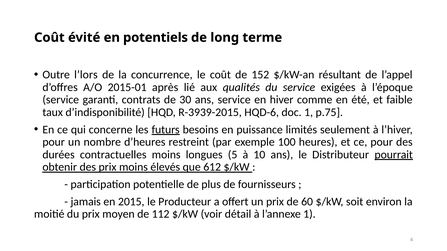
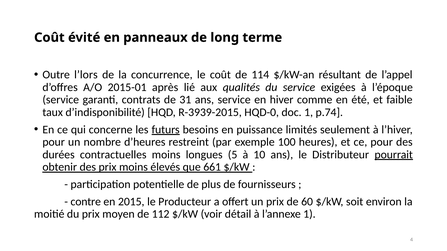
potentiels: potentiels -> panneaux
152: 152 -> 114
30: 30 -> 31
HQD-6: HQD-6 -> HQD-0
p.75: p.75 -> p.74
612: 612 -> 661
jamais: jamais -> contre
